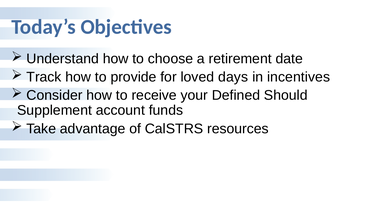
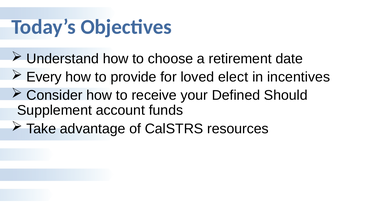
Track: Track -> Every
days: days -> elect
